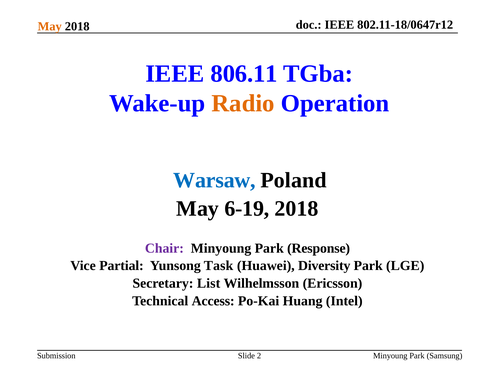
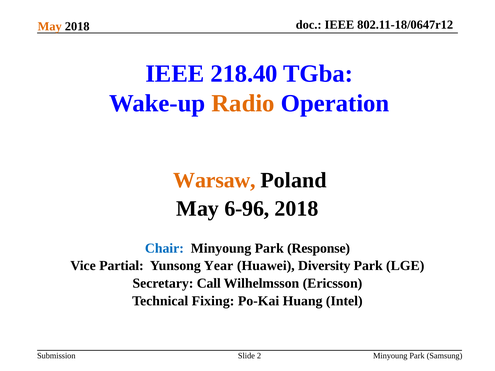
806.11: 806.11 -> 218.40
Warsaw colour: blue -> orange
6-19: 6-19 -> 6-96
Chair colour: purple -> blue
Task: Task -> Year
List: List -> Call
Access: Access -> Fixing
